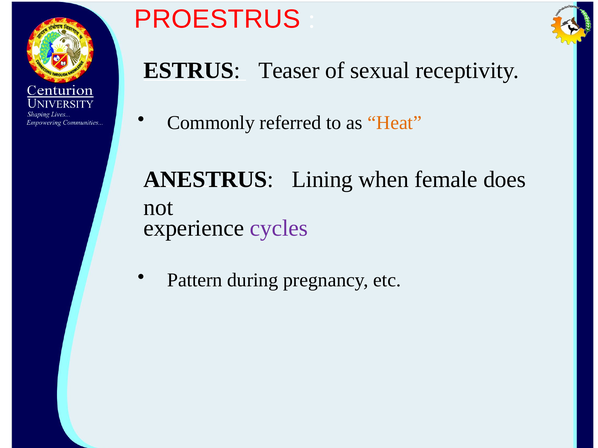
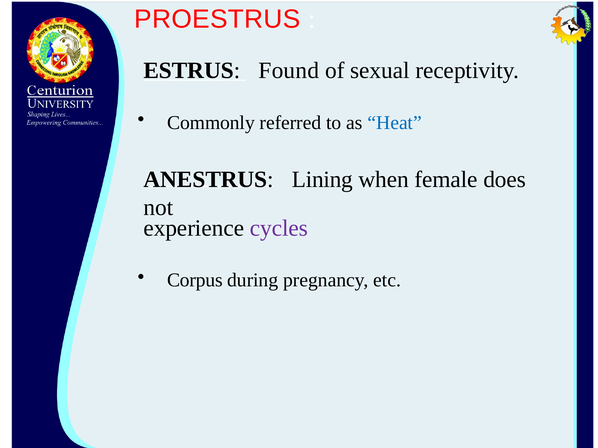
Teaser: Teaser -> Found
Heat colour: orange -> blue
Pattern: Pattern -> Corpus
